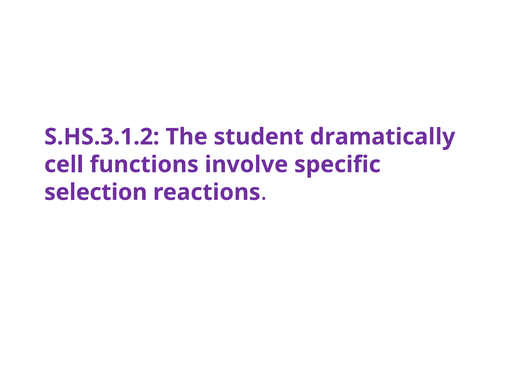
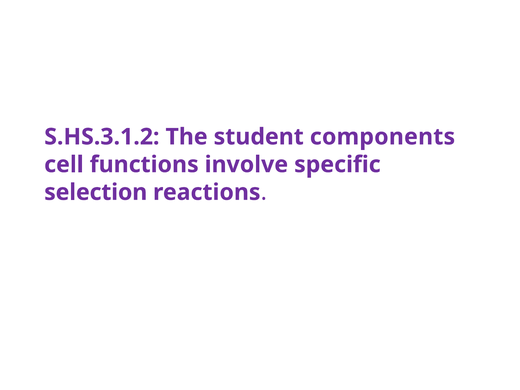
dramatically: dramatically -> components
